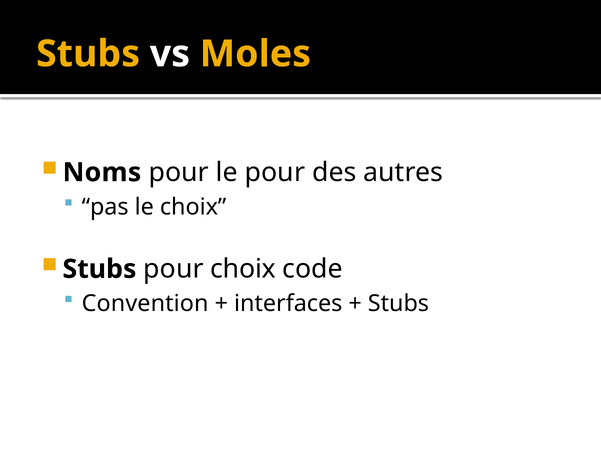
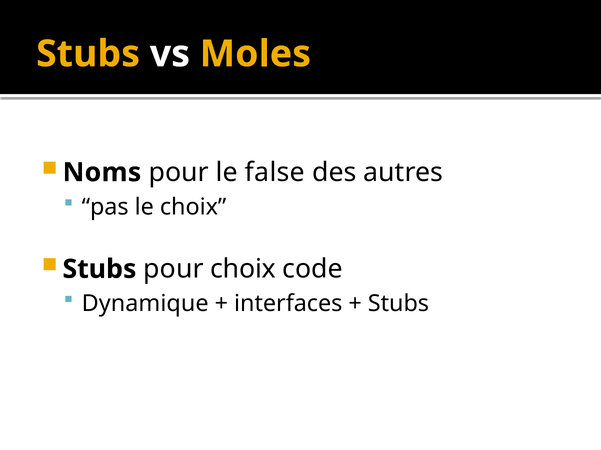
le pour: pour -> false
Convention: Convention -> Dynamique
